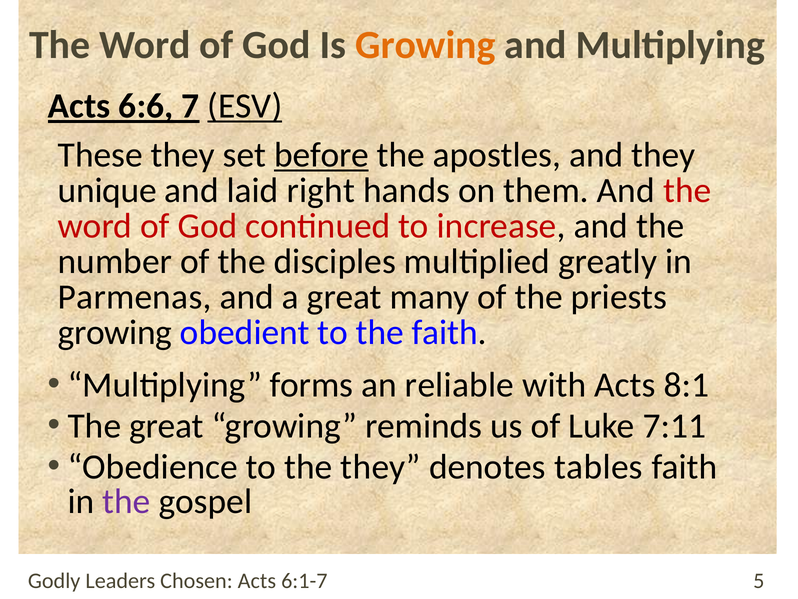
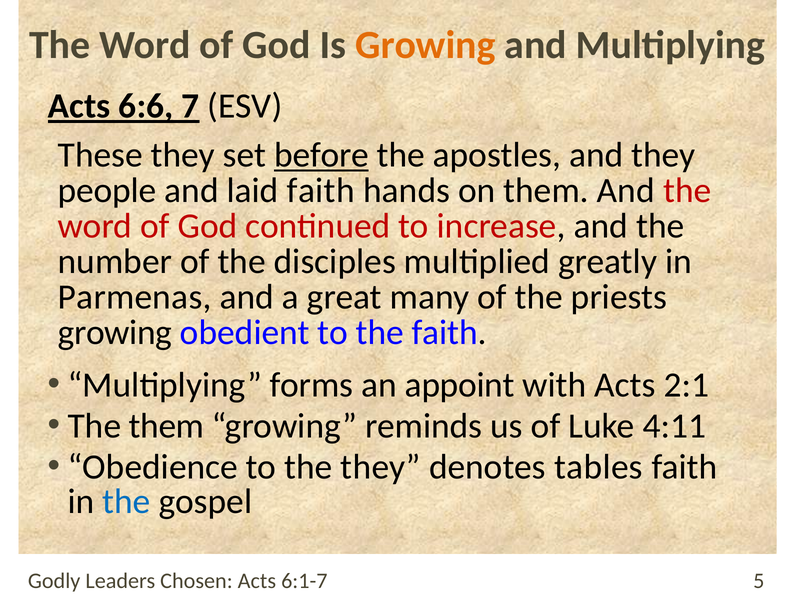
ESV underline: present -> none
unique: unique -> people
laid right: right -> faith
reliable: reliable -> appoint
8:1: 8:1 -> 2:1
The great: great -> them
7:11: 7:11 -> 4:11
the at (127, 501) colour: purple -> blue
